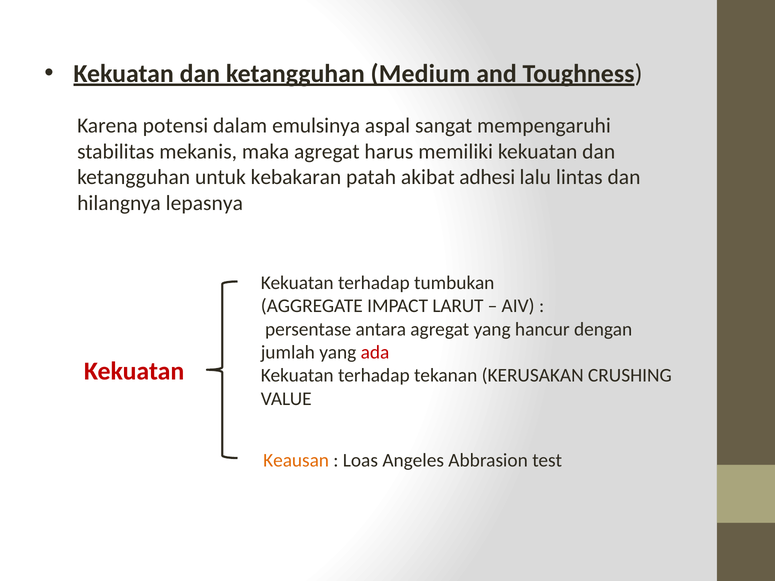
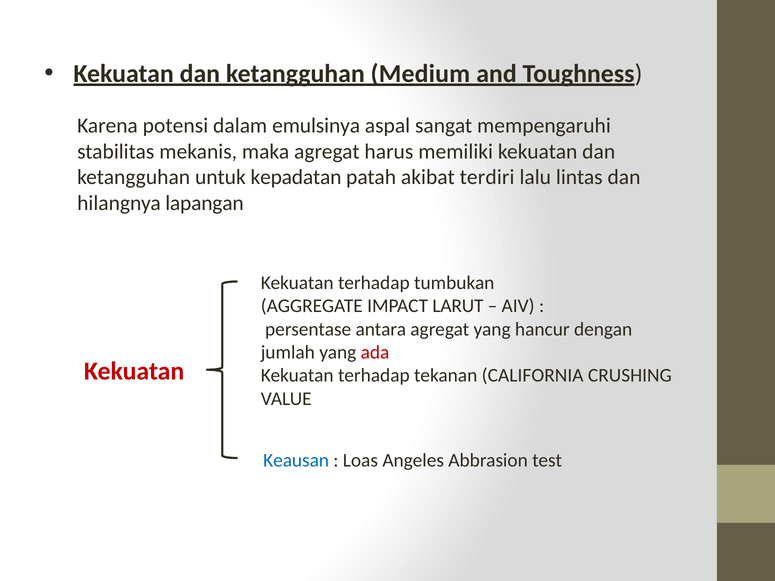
kebakaran: kebakaran -> kepadatan
adhesi: adhesi -> terdiri
lepasnya: lepasnya -> lapangan
KERUSAKAN: KERUSAKAN -> CALIFORNIA
Keausan colour: orange -> blue
